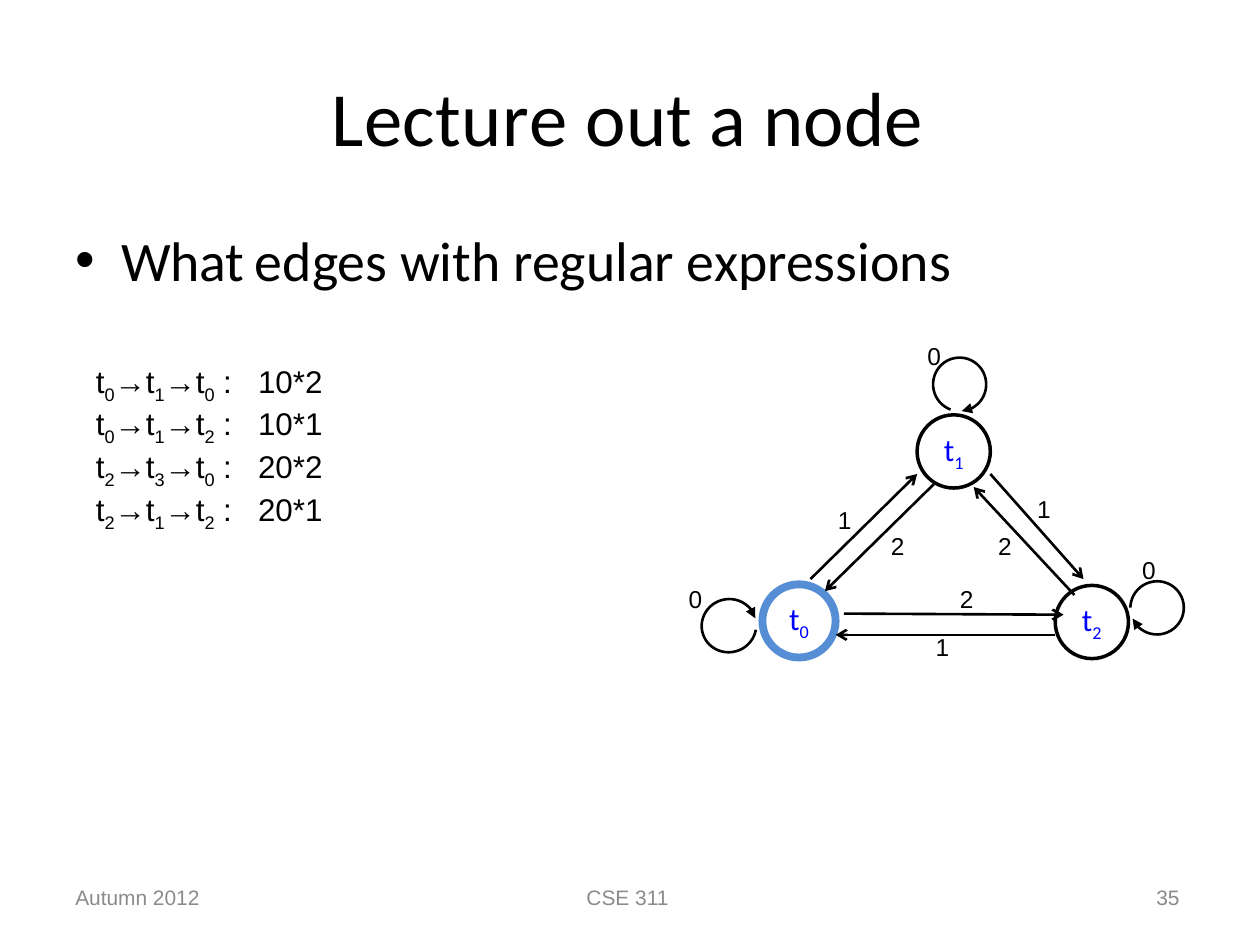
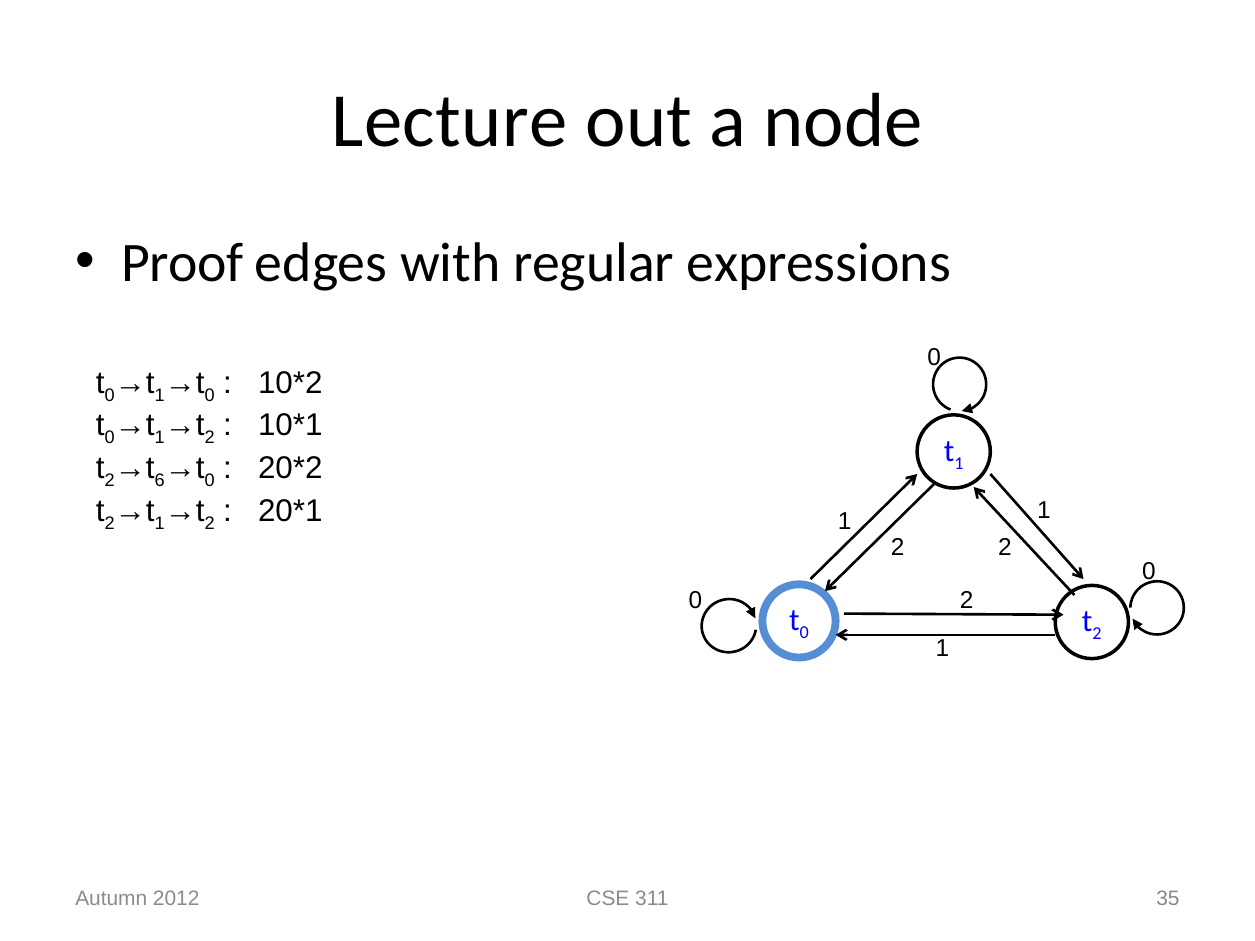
What: What -> Proof
3: 3 -> 6
